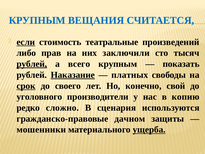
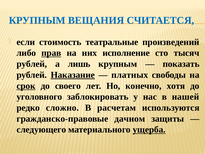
если underline: present -> none
прав underline: none -> present
заключили: заключили -> исполнение
рублей at (32, 64) underline: present -> none
всего: всего -> лишь
свой: свой -> хотя
производители: производители -> заблокировать
копию: копию -> нашей
сценария: сценария -> расчетам
мошенники: мошенники -> следующего
